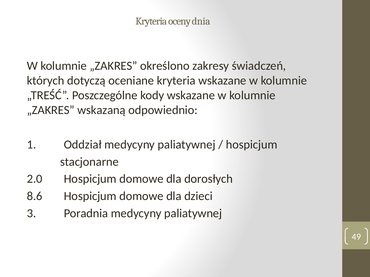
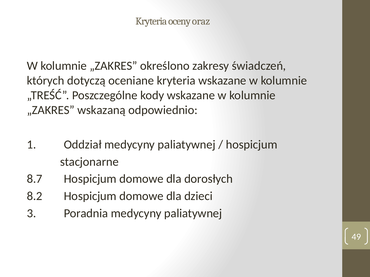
dnia: dnia -> oraz
2.0: 2.0 -> 8.7
8.6: 8.6 -> 8.2
